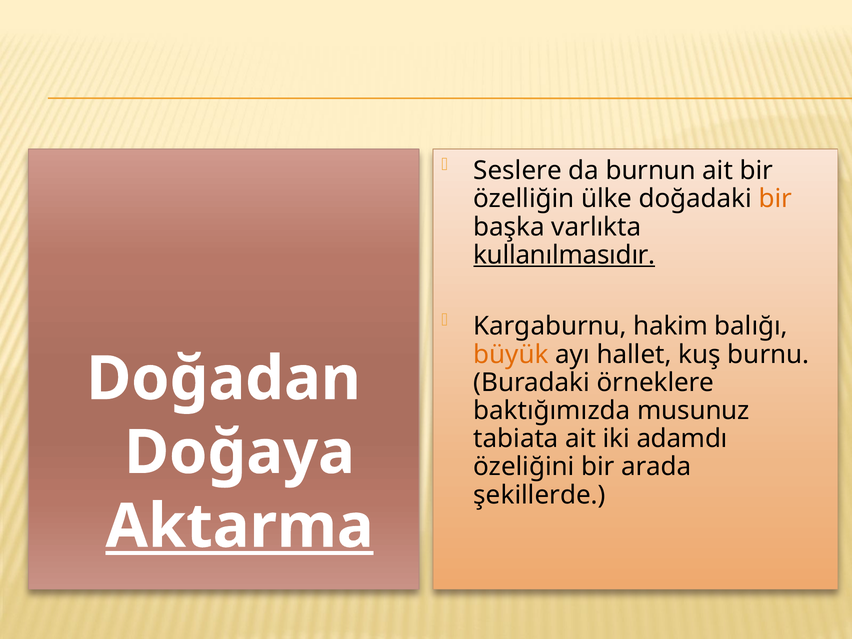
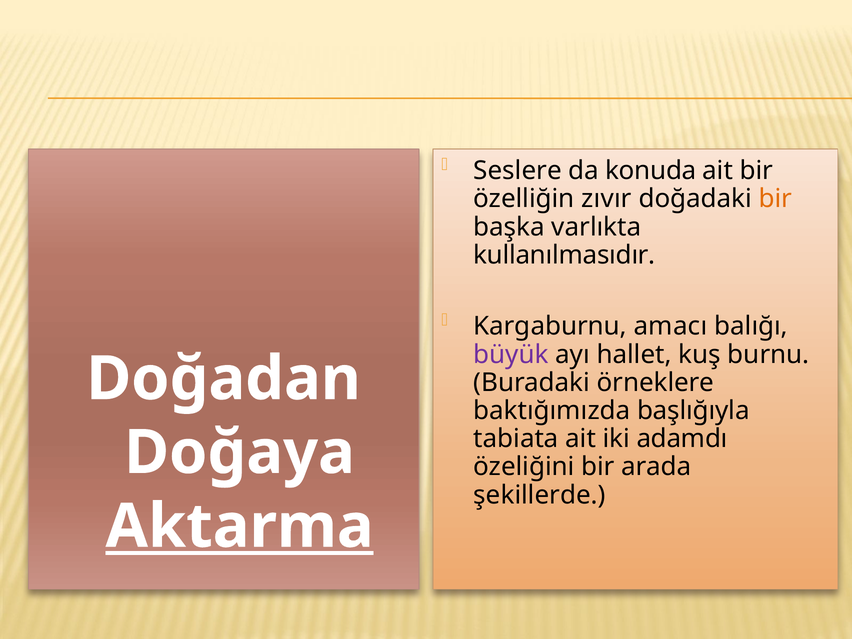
burnun: burnun -> konuda
ülke: ülke -> zıvır
kullanılmasıdır underline: present -> none
hakim: hakim -> amacı
büyük colour: orange -> purple
musunuz: musunuz -> başlığıyla
